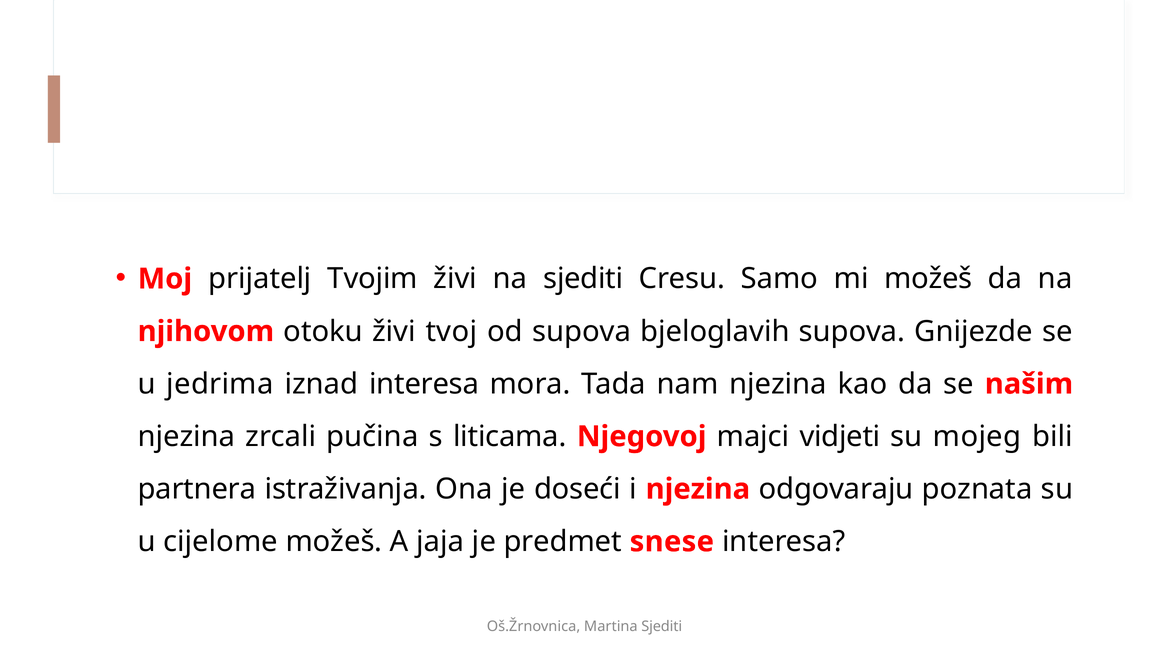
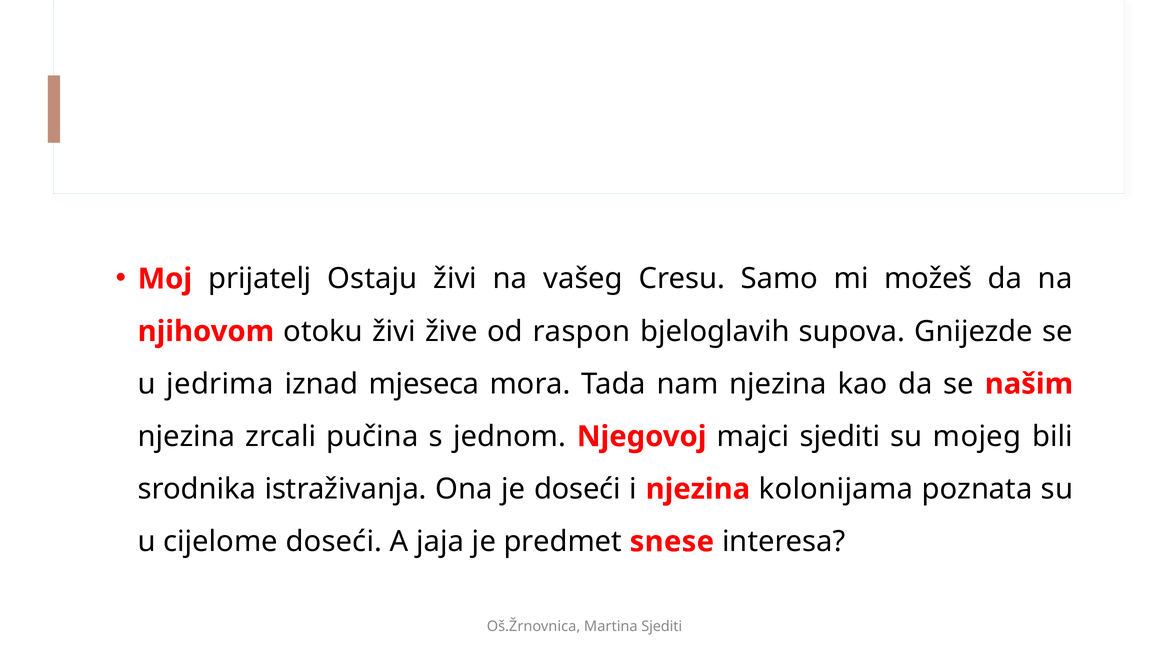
Tvojim: Tvojim -> Ostaju
na sjediti: sjediti -> vašeg
tvoj: tvoj -> žive
od supova: supova -> raspon
iznad interesa: interesa -> mjeseca
liticama: liticama -> jednom
majci vidjeti: vidjeti -> sjediti
partnera: partnera -> srodnika
odgovaraju: odgovaraju -> kolonijama
cijelome možeš: možeš -> doseći
